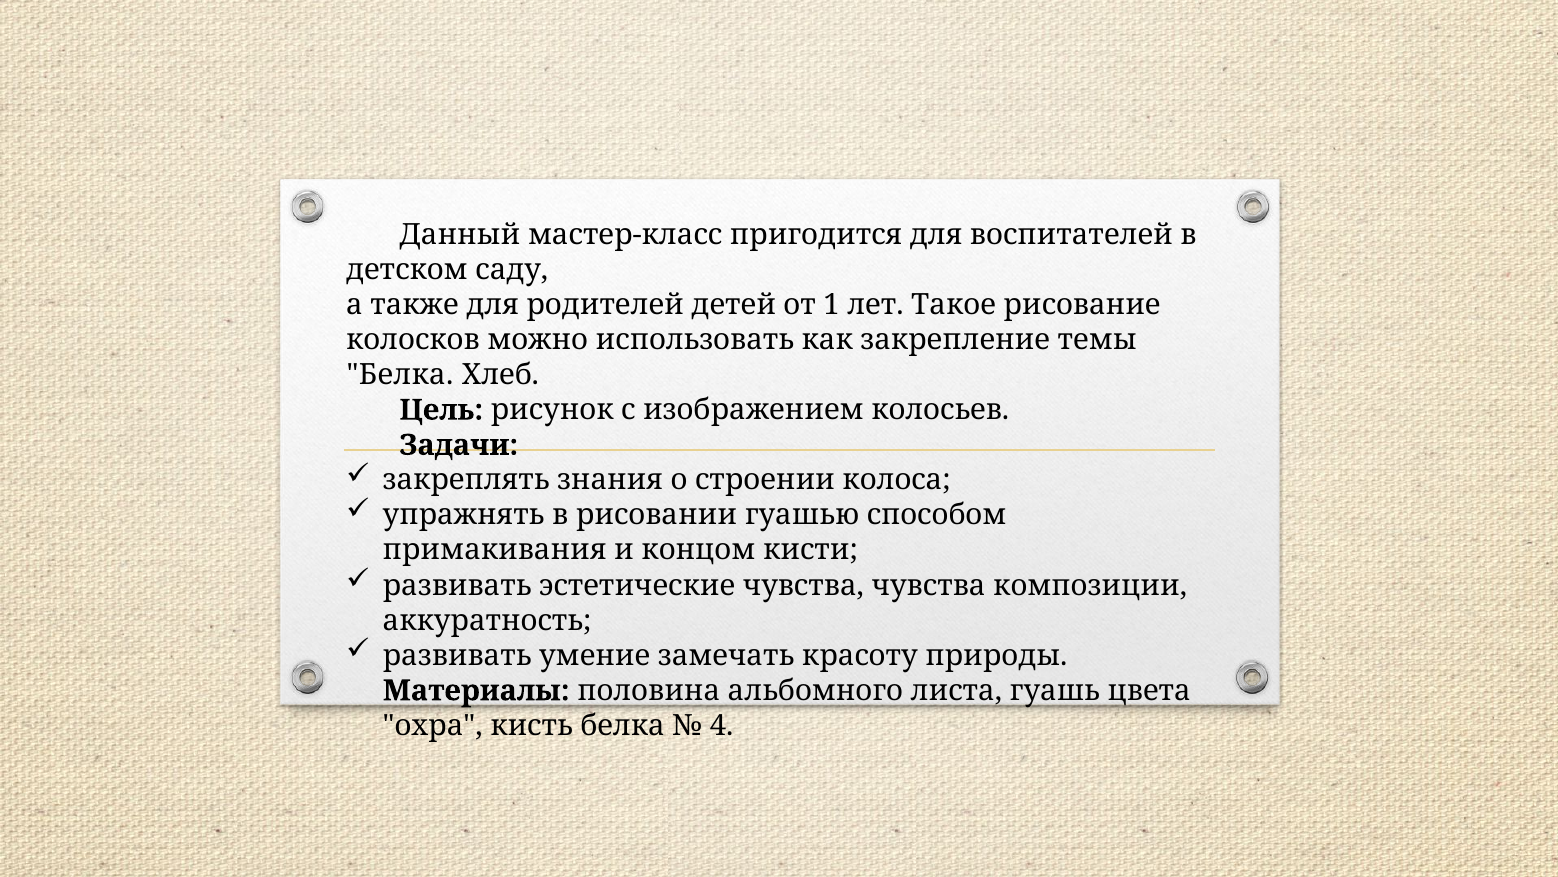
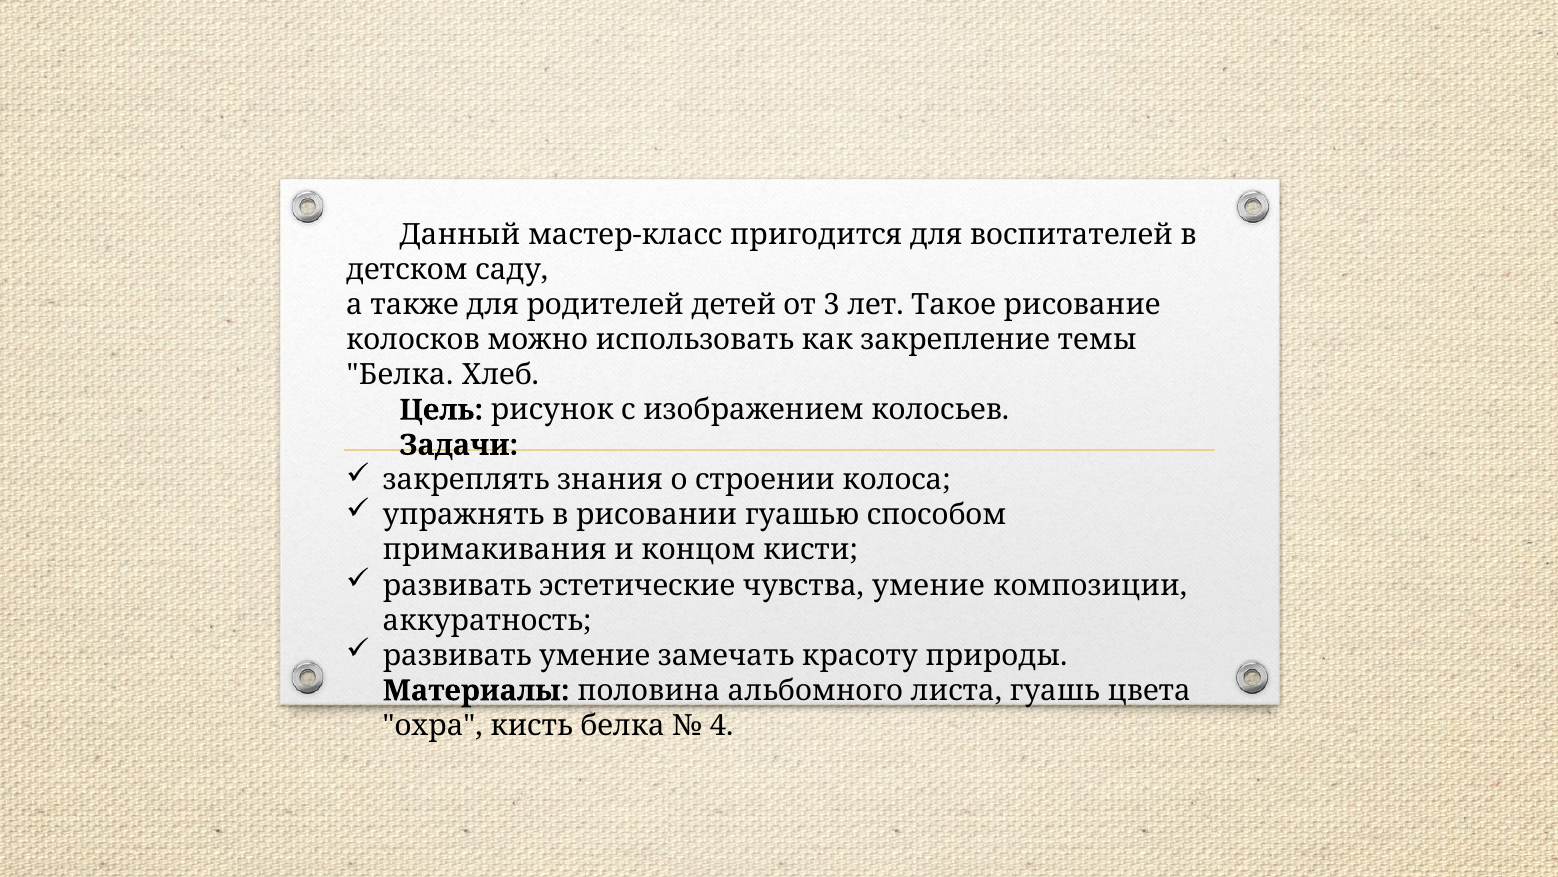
1: 1 -> 3
чувства чувства: чувства -> умение
